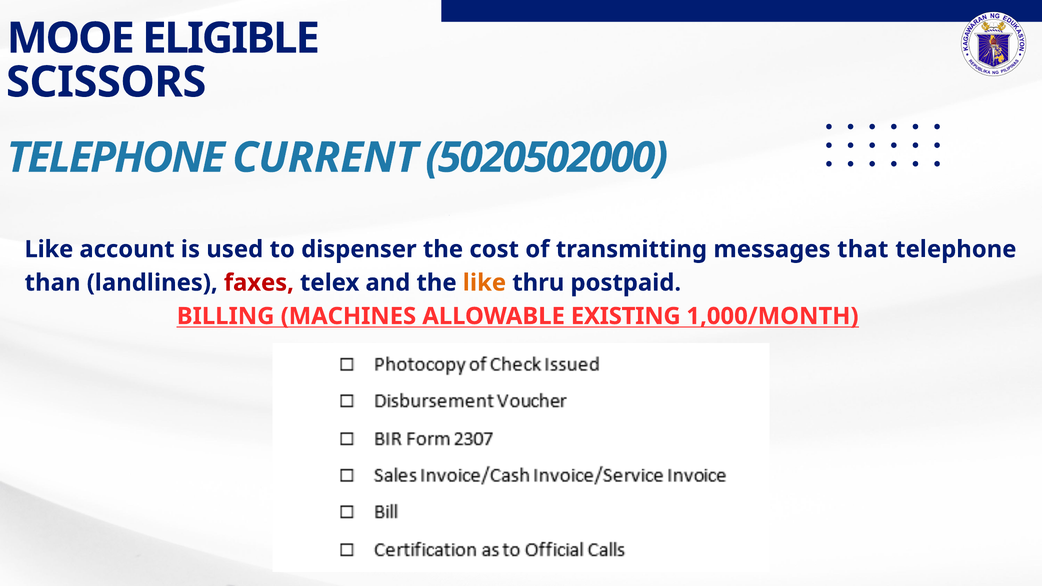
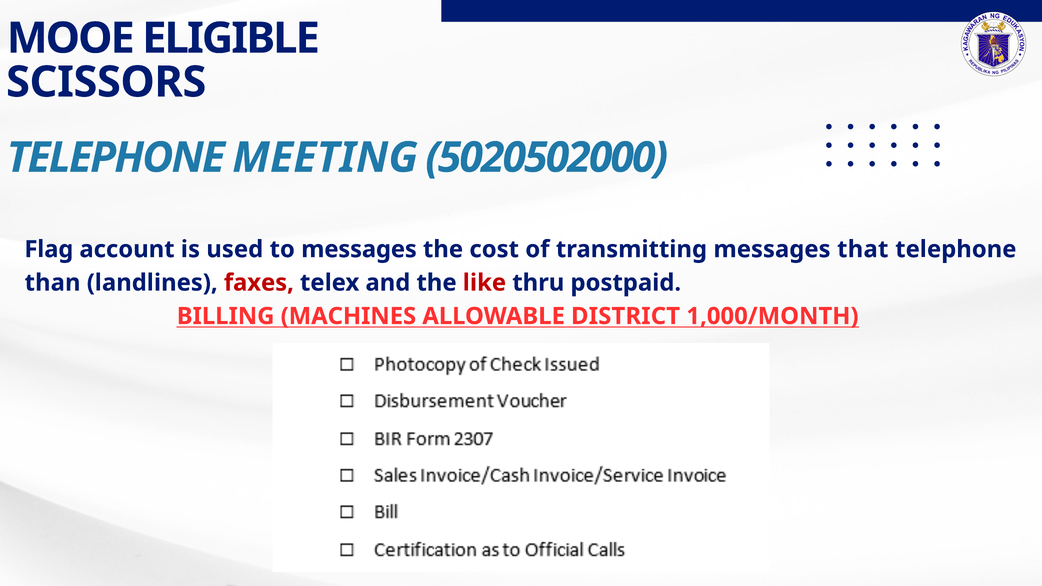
CURRENT: CURRENT -> MEETING
Like at (49, 249): Like -> Flag
to dispenser: dispenser -> messages
like at (484, 283) colour: orange -> red
EXISTING: EXISTING -> DISTRICT
